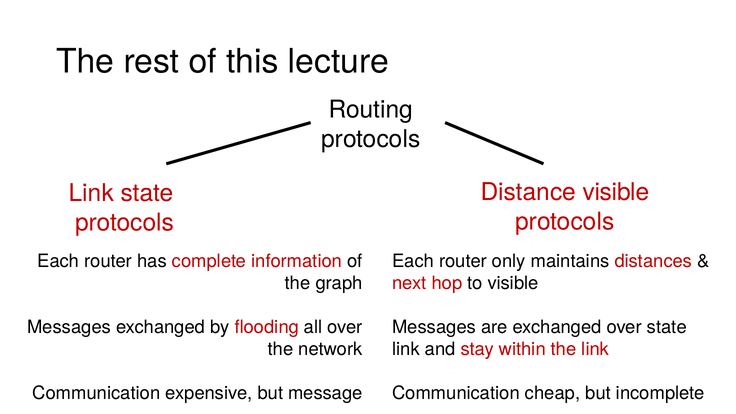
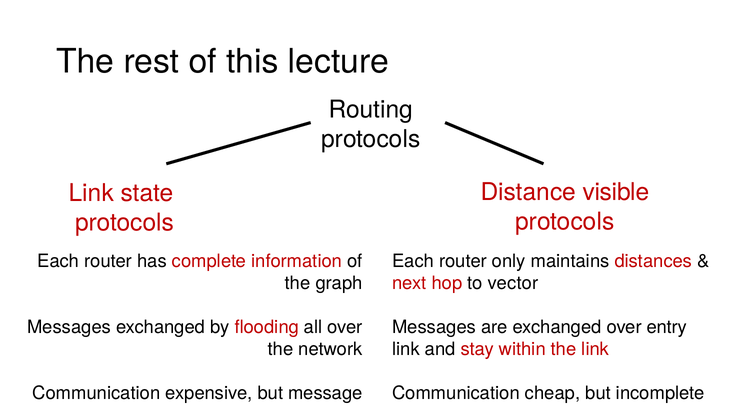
to visible: visible -> vector
over state: state -> entry
